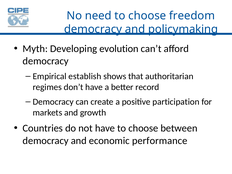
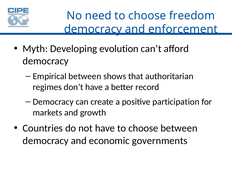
policymaking: policymaking -> enforcement
Empirical establish: establish -> between
performance: performance -> governments
